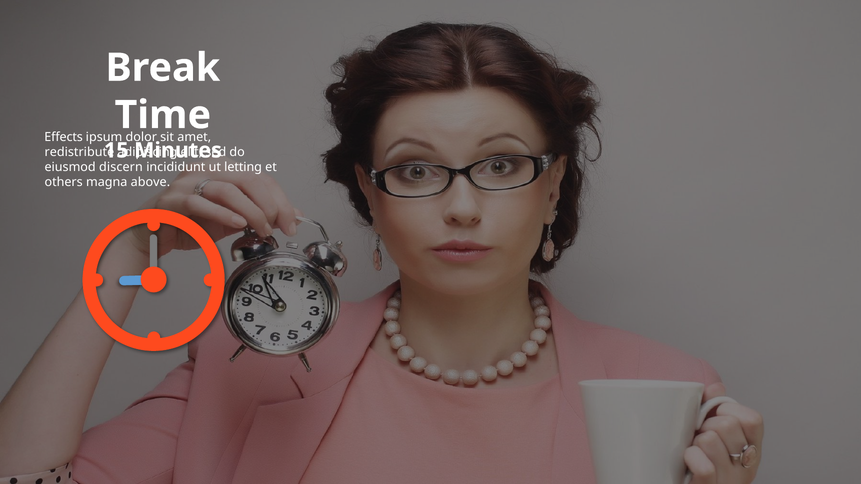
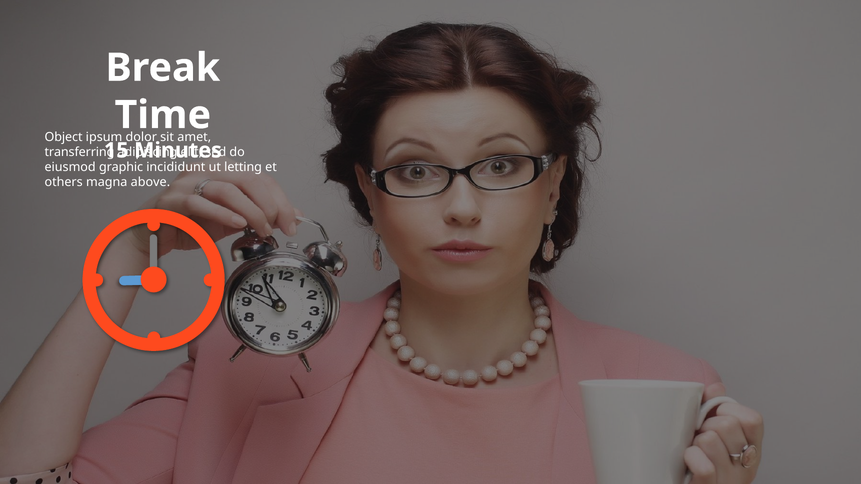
Effects: Effects -> Object
redistribute: redistribute -> transferring
discern: discern -> graphic
